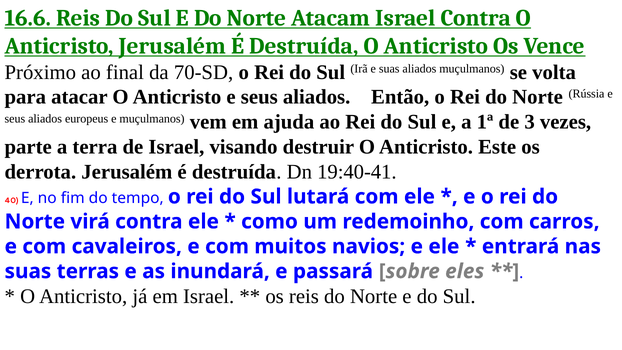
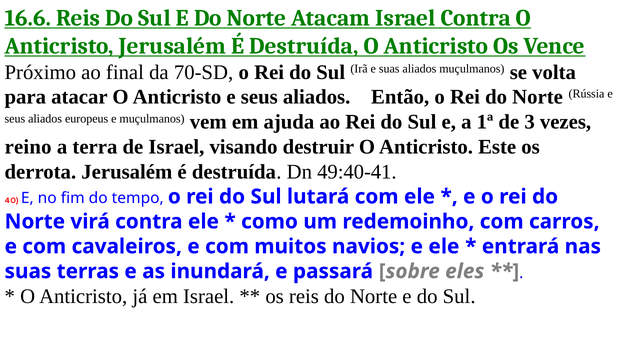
parte: parte -> reino
19:40-41: 19:40-41 -> 49:40-41
